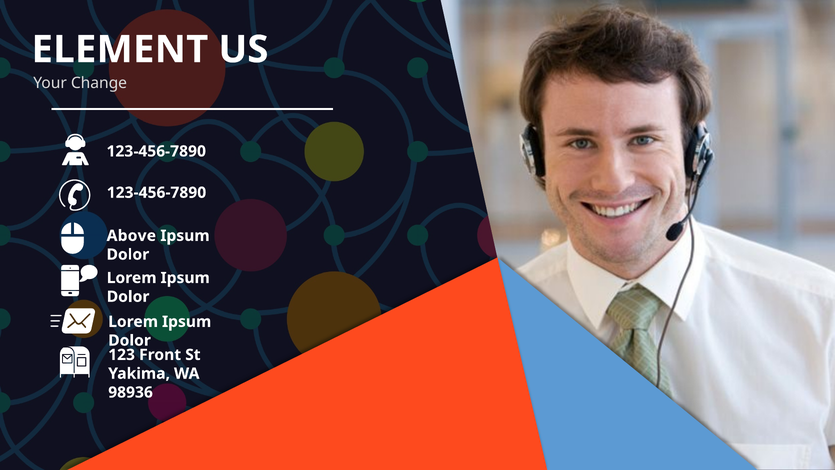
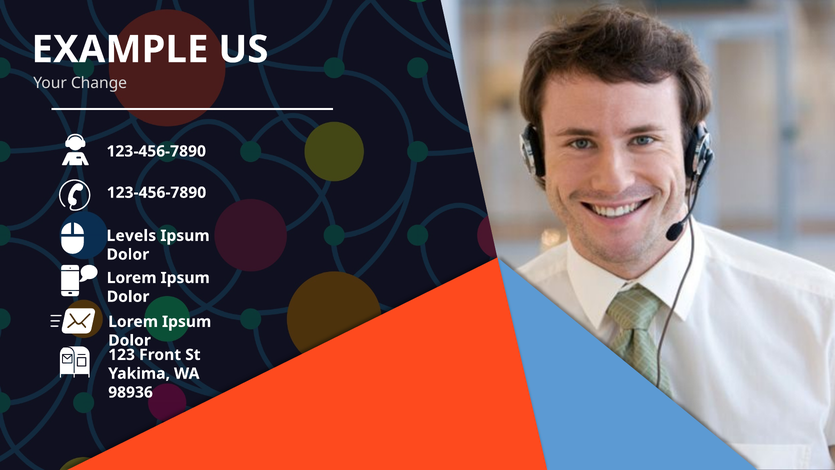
ELEMENT: ELEMENT -> EXAMPLE
Above: Above -> Levels
